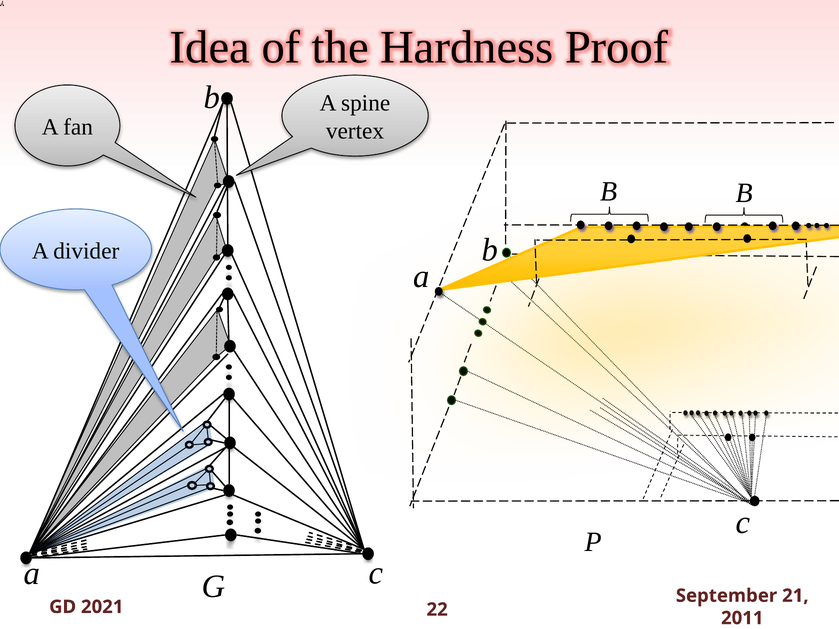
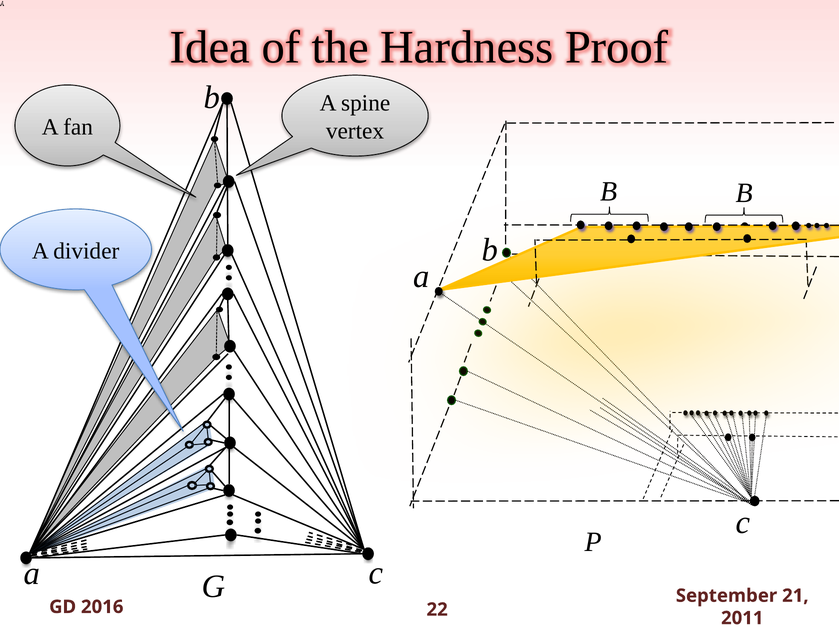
2021: 2021 -> 2016
